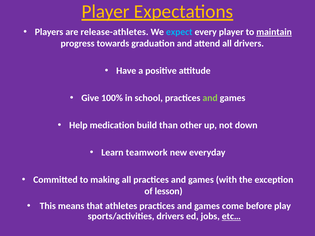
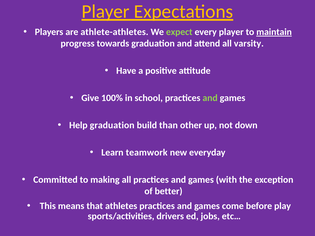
release-athletes: release-athletes -> athlete-athletes
expect colour: light blue -> light green
all drivers: drivers -> varsity
Help medication: medication -> graduation
lesson: lesson -> better
etc… underline: present -> none
